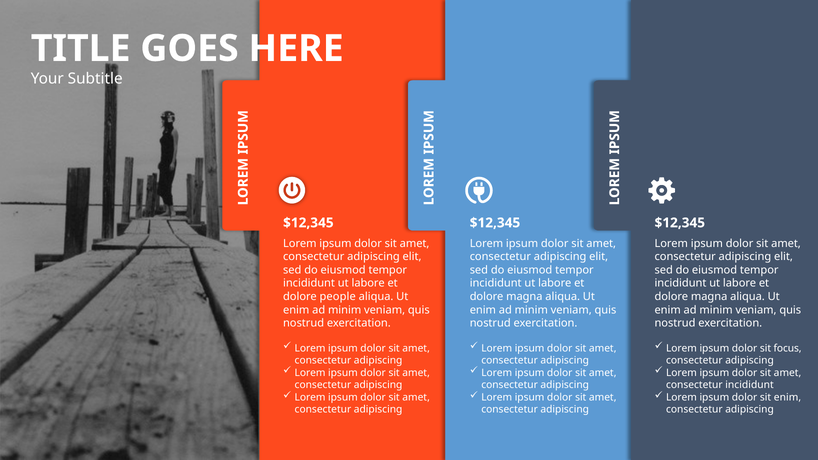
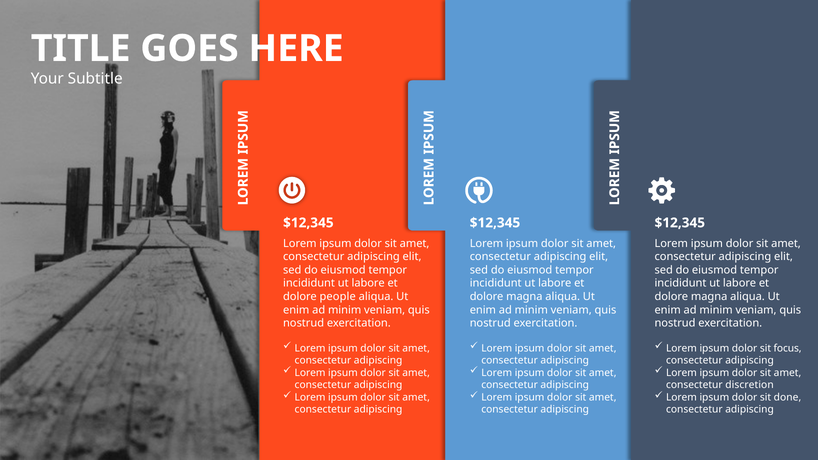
consectetur incididunt: incididunt -> discretion
sit enim: enim -> done
